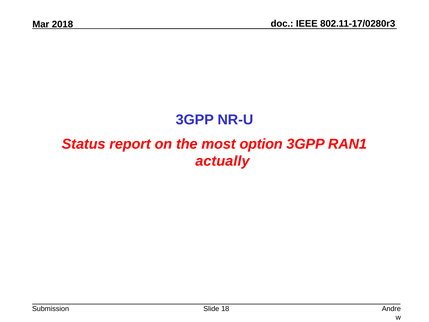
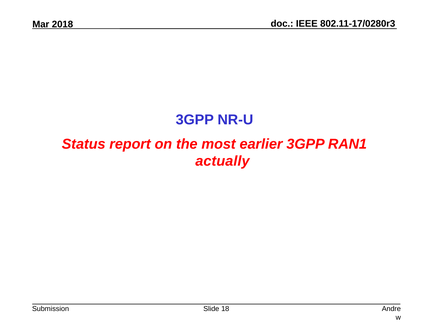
option: option -> earlier
